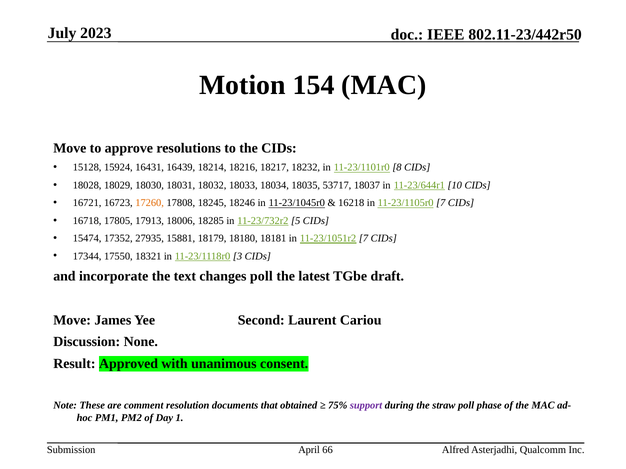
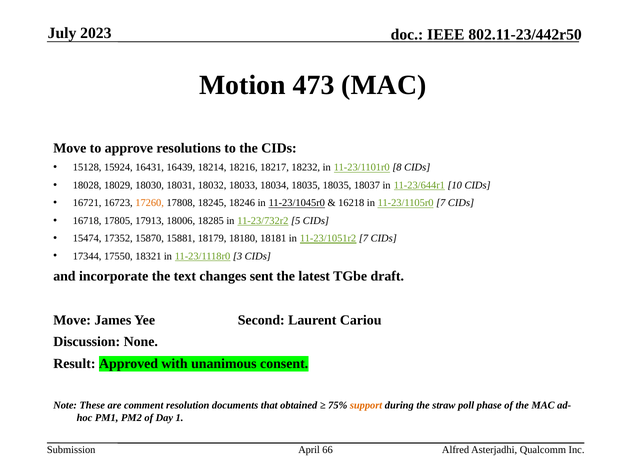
154: 154 -> 473
18035 53717: 53717 -> 18035
27935: 27935 -> 15870
changes poll: poll -> sent
support colour: purple -> orange
